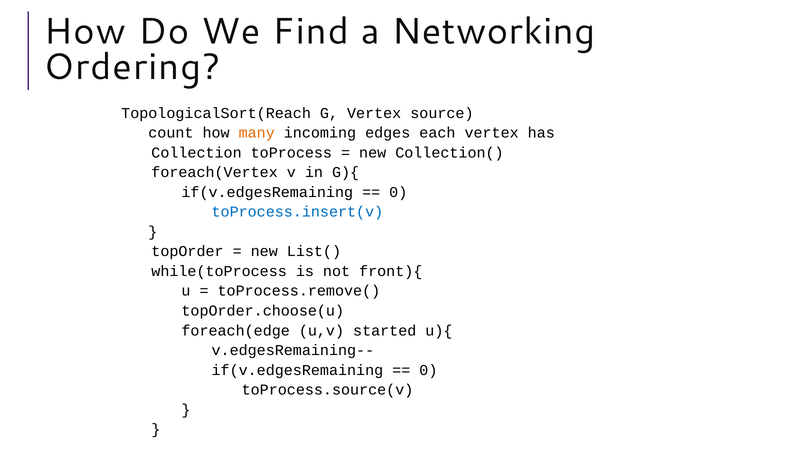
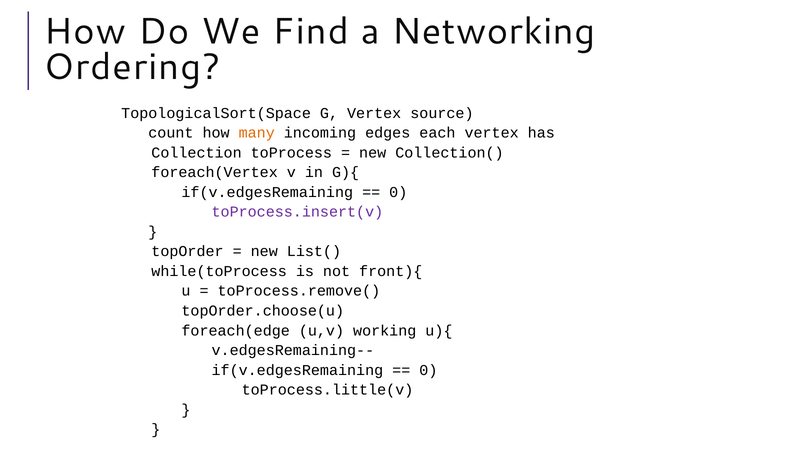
TopologicalSort(Reach: TopologicalSort(Reach -> TopologicalSort(Space
toProcess.insert(v colour: blue -> purple
started: started -> working
toProcess.source(v: toProcess.source(v -> toProcess.little(v
